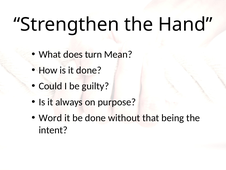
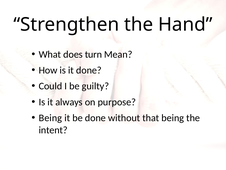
Word at (50, 118): Word -> Being
